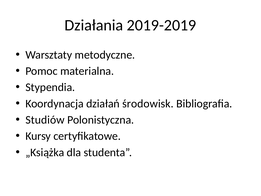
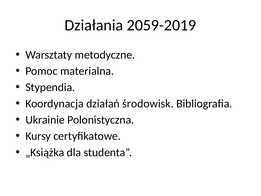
2019-2019: 2019-2019 -> 2059-2019
Studiów: Studiów -> Ukrainie
